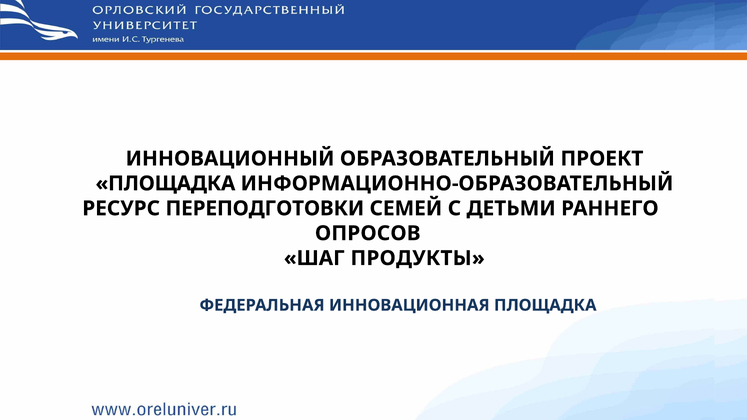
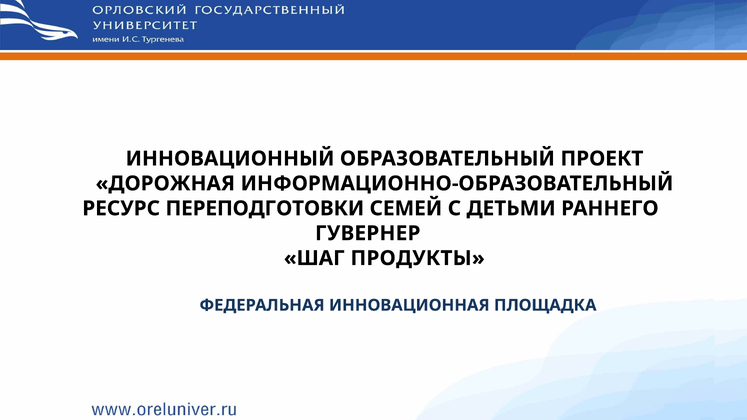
ПЛОЩАДКА at (165, 184): ПЛОЩАДКА -> ДОРОЖНАЯ
ОПРОСОВ: ОПРОСОВ -> ГУВЕРНЕР
